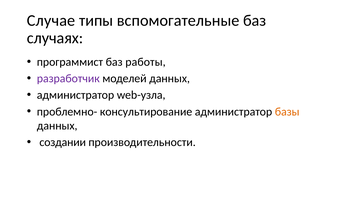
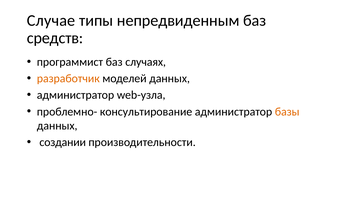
вспомогательные: вспомогательные -> непредвиденным
случаях: случаях -> средств
работы: работы -> случаях
разработчик colour: purple -> orange
